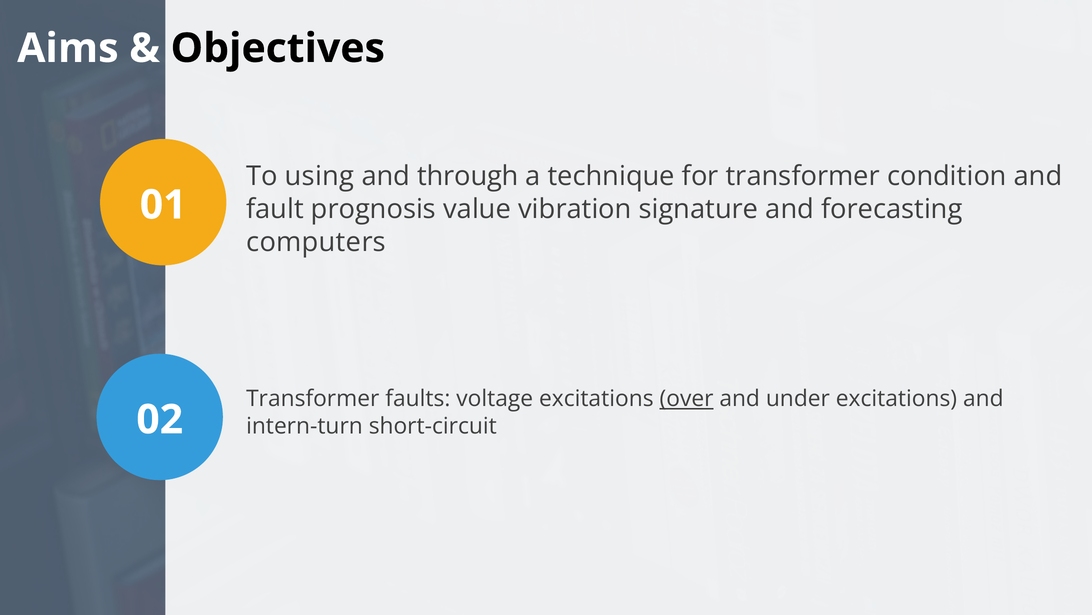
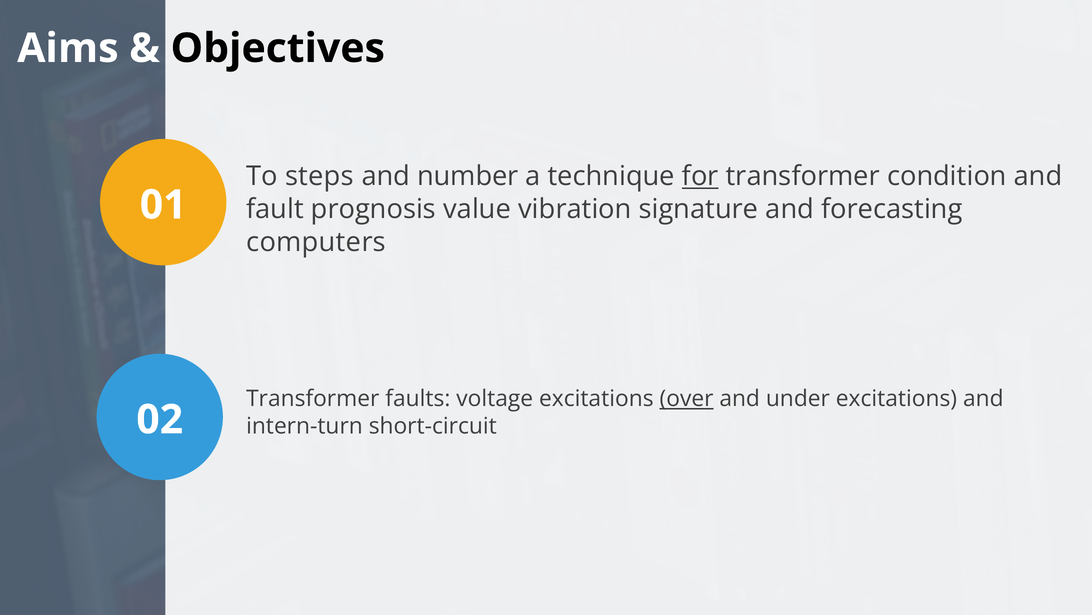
using: using -> steps
through: through -> number
for underline: none -> present
